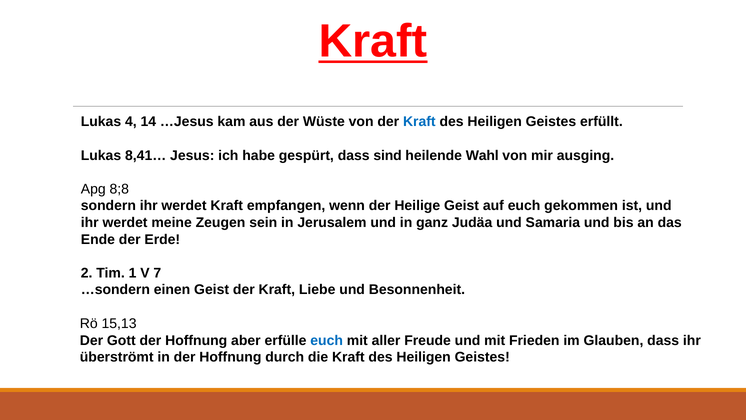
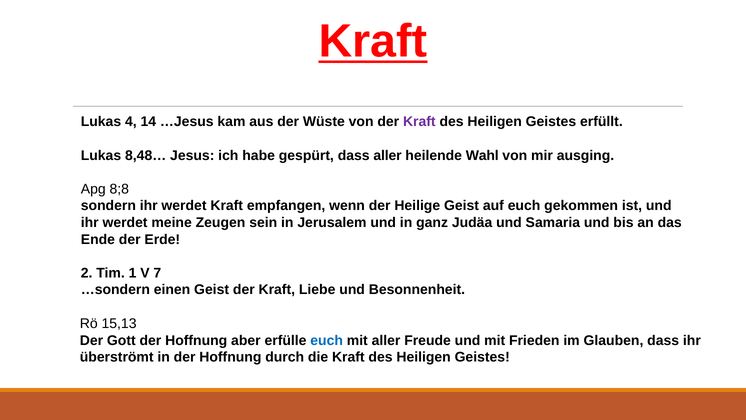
Kraft at (419, 122) colour: blue -> purple
8,41…: 8,41… -> 8,48…
dass sind: sind -> aller
